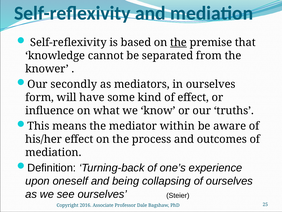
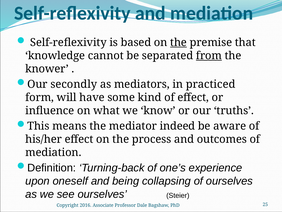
from underline: none -> present
in ourselves: ourselves -> practiced
within: within -> indeed
